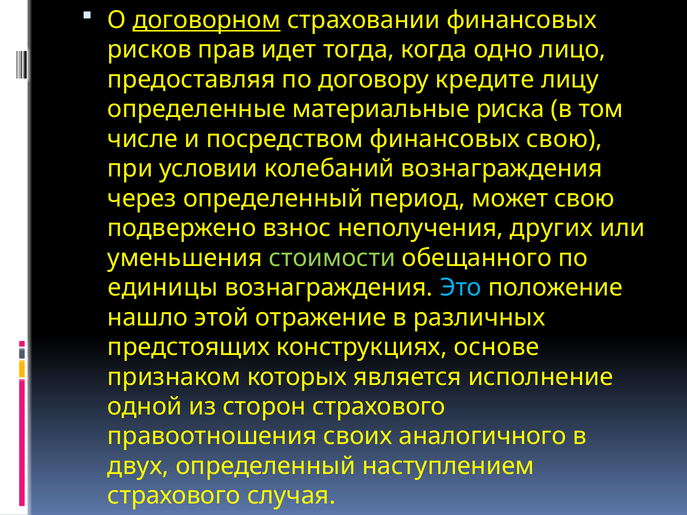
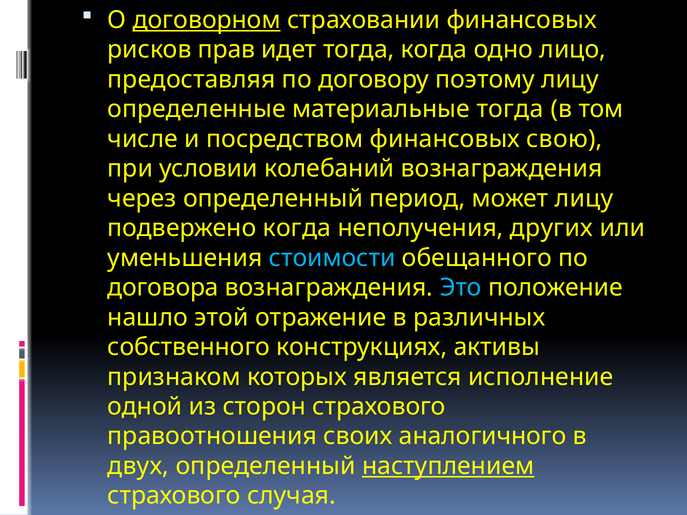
кредите: кредите -> поэтому
материальные риска: риска -> тогда
может свою: свою -> лицу
подвержено взнос: взнос -> когда
стоимости colour: light green -> light blue
единицы: единицы -> договора
предстоящих: предстоящих -> собственного
основе: основе -> активы
наступлением underline: none -> present
